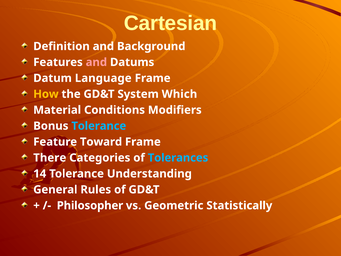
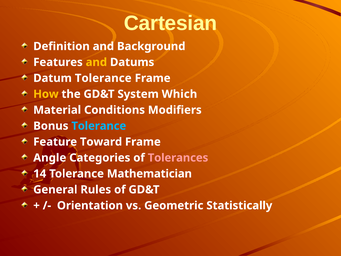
and at (96, 62) colour: pink -> yellow
Datum Language: Language -> Tolerance
There: There -> Angle
Tolerances colour: light blue -> pink
Understanding: Understanding -> Mathematician
Philosopher: Philosopher -> Orientation
